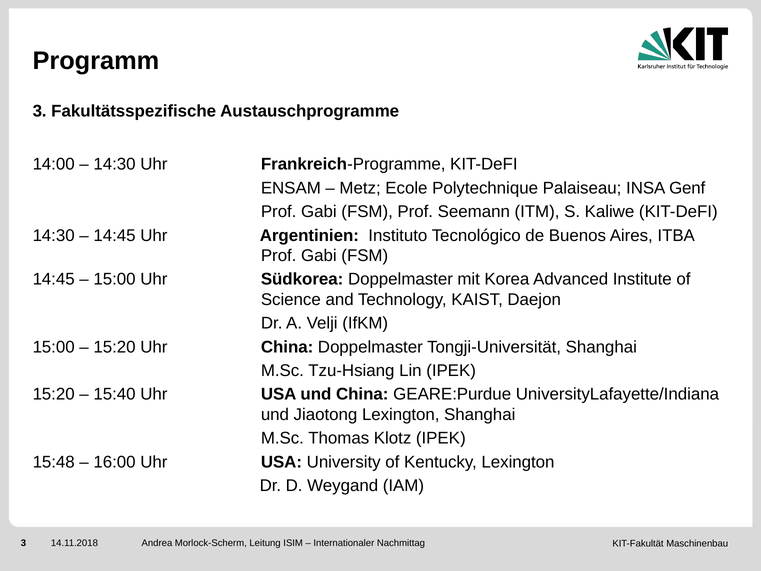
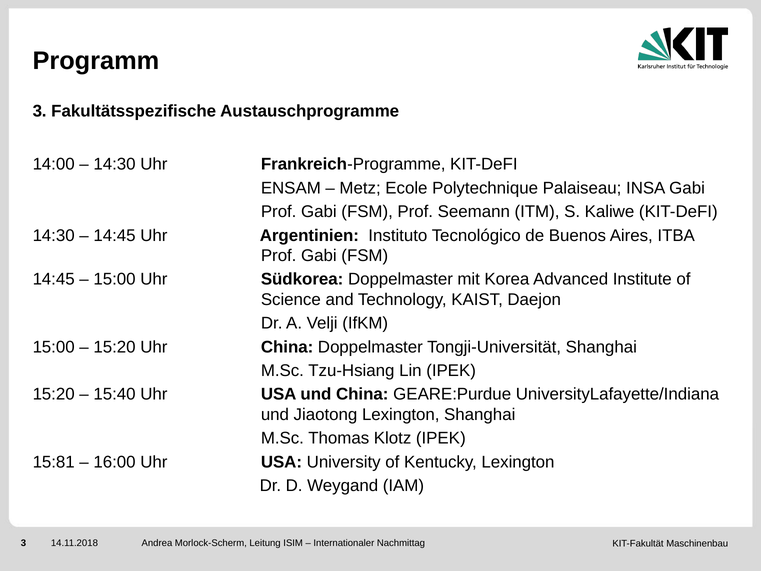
INSA Genf: Genf -> Gabi
15:48: 15:48 -> 15:81
